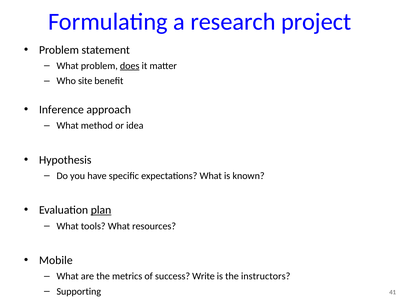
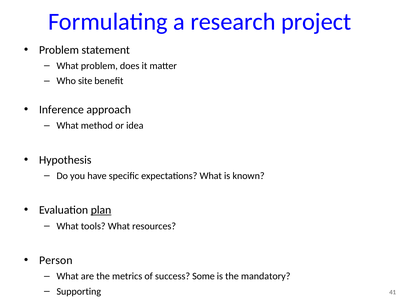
does underline: present -> none
Mobile: Mobile -> Person
Write: Write -> Some
instructors: instructors -> mandatory
